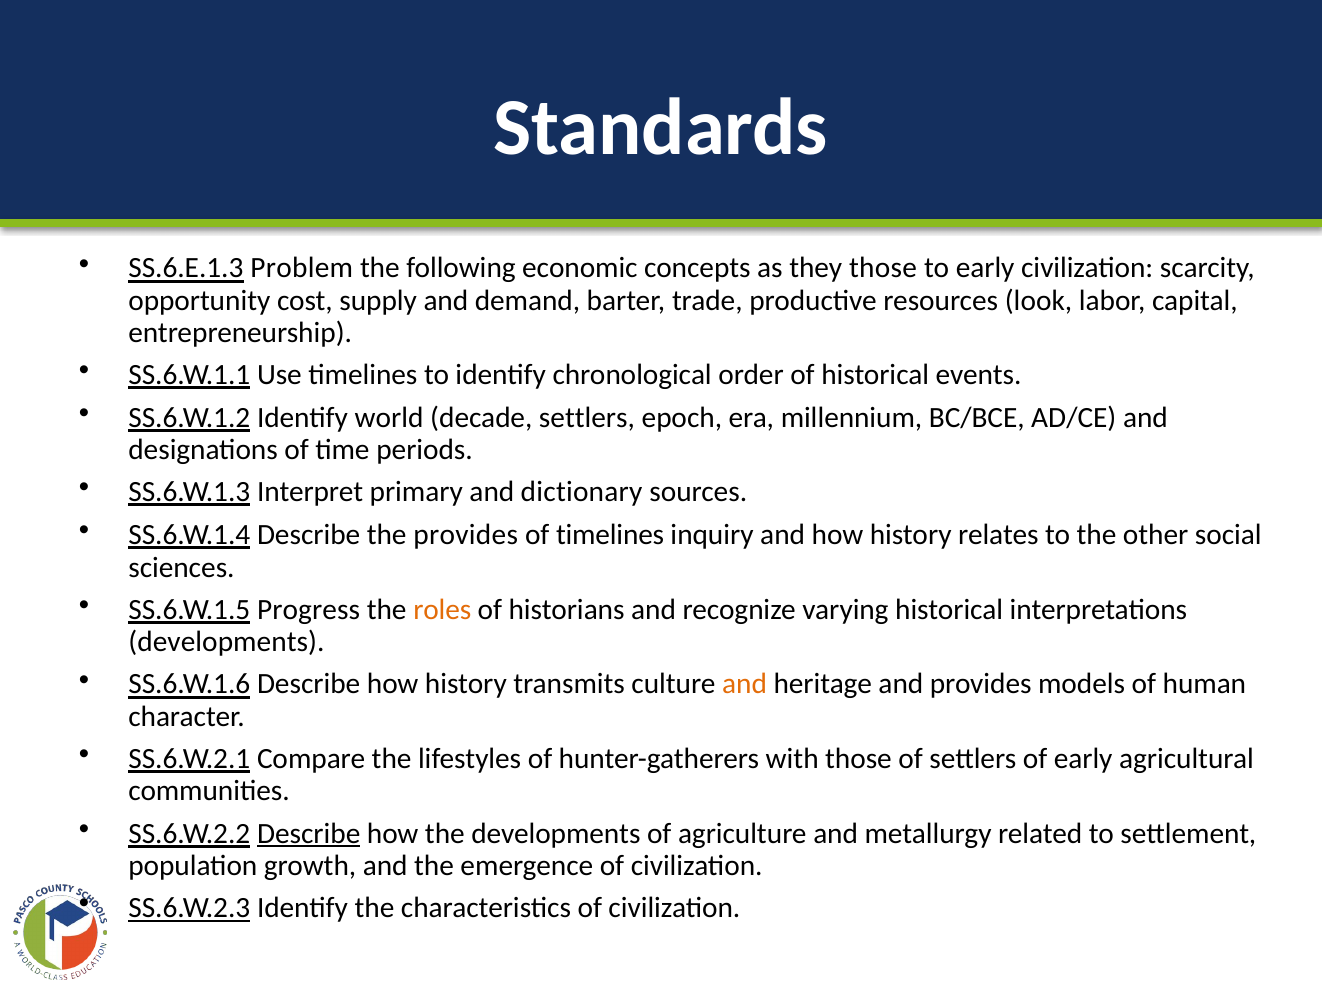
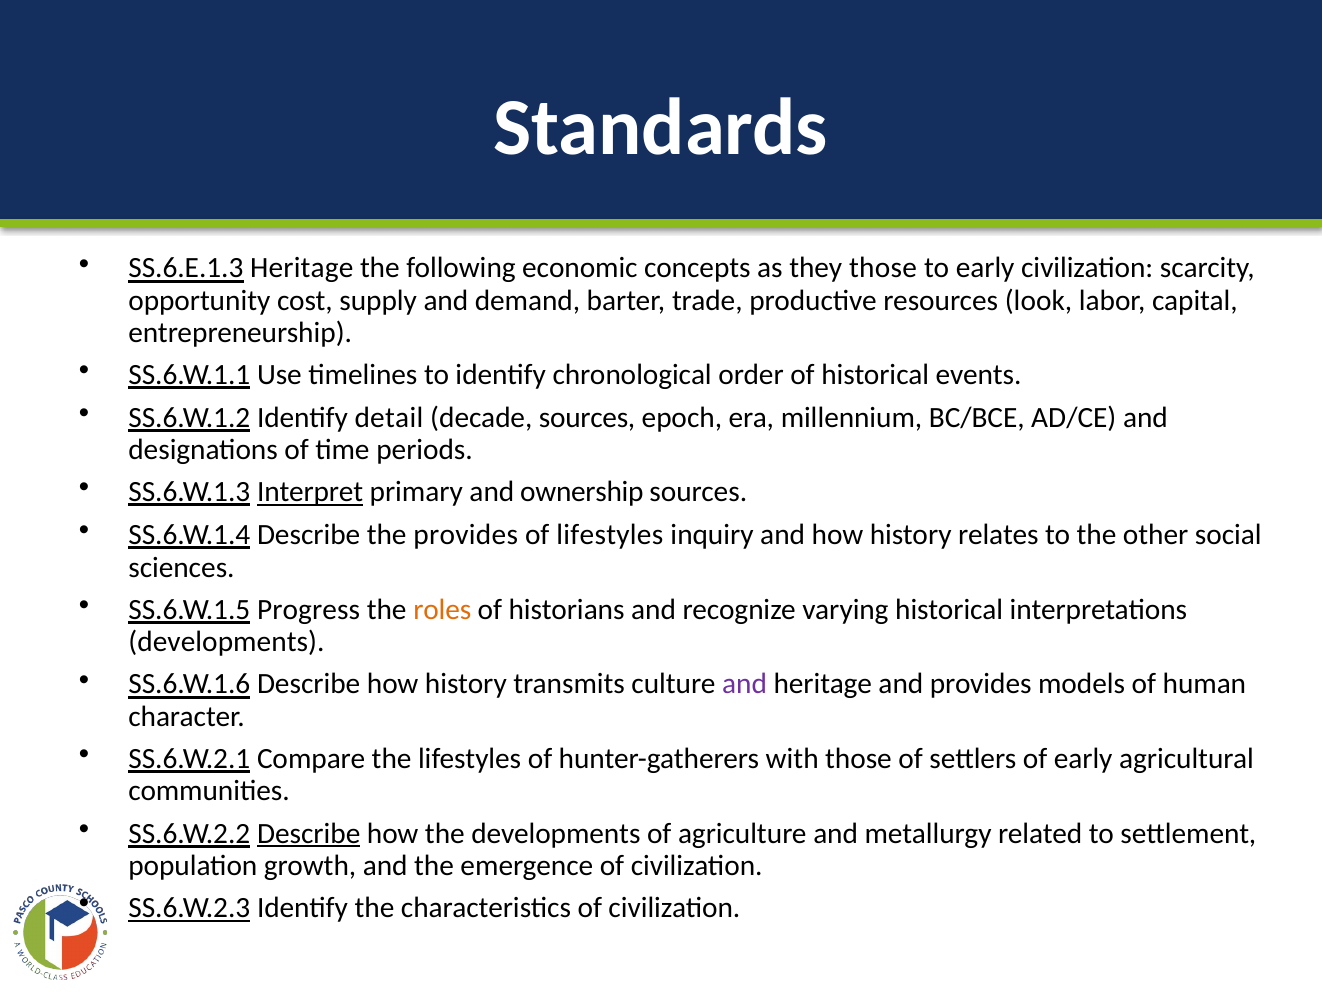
SS.6.E.1.3 Problem: Problem -> Heritage
world: world -> detail
decade settlers: settlers -> sources
Interpret underline: none -> present
dictionary: dictionary -> ownership
of timelines: timelines -> lifestyles
and at (745, 684) colour: orange -> purple
